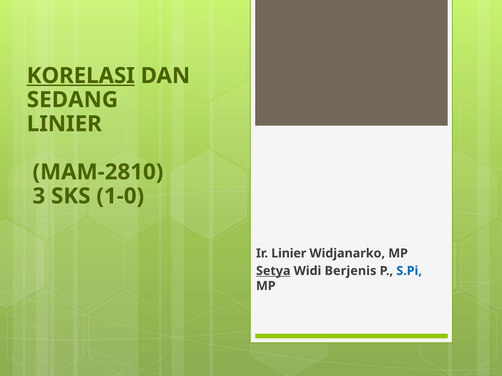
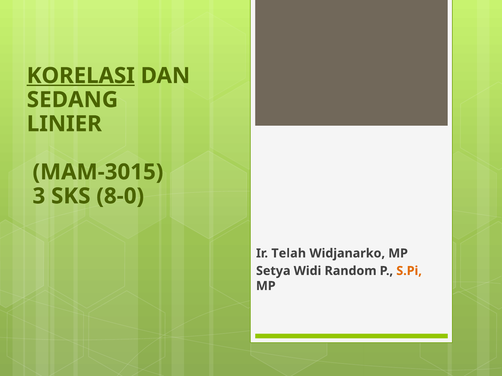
MAM-2810: MAM-2810 -> MAM-3015
1-0: 1-0 -> 8-0
Ir Linier: Linier -> Telah
Setya underline: present -> none
Berjenis: Berjenis -> Random
S.Pi colour: blue -> orange
